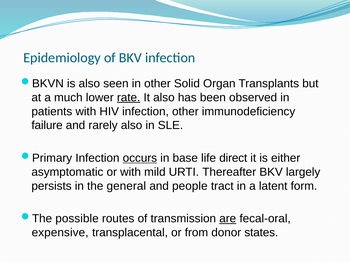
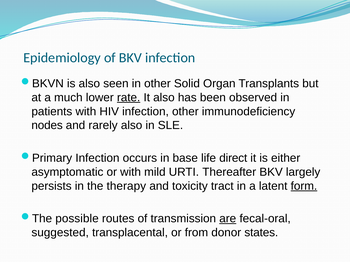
failure: failure -> nodes
occurs underline: present -> none
general: general -> therapy
people: people -> toxicity
form underline: none -> present
expensive: expensive -> suggested
